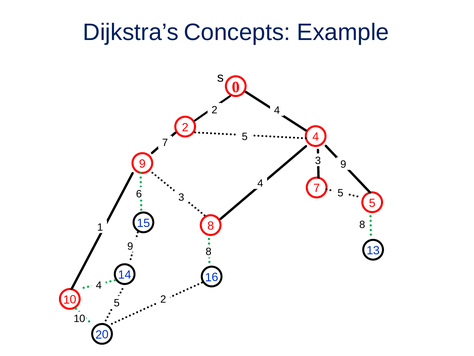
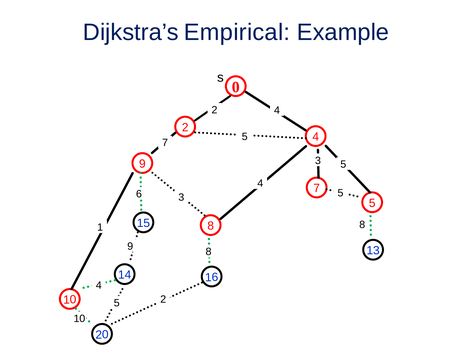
Concepts: Concepts -> Empirical
3 9: 9 -> 5
